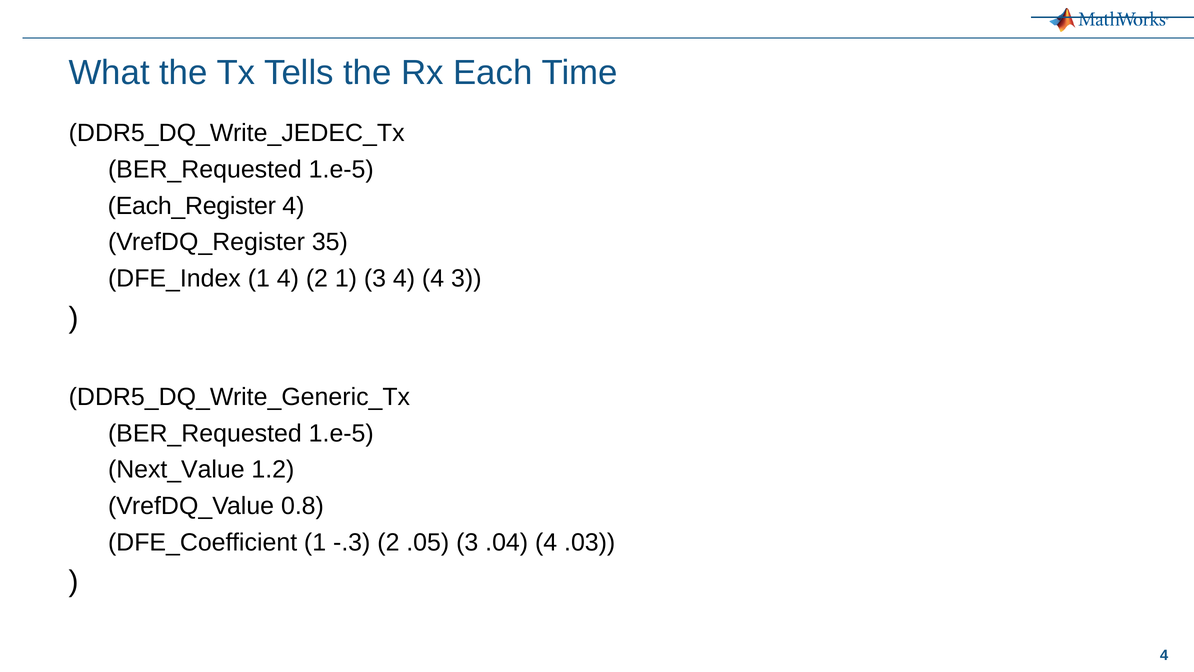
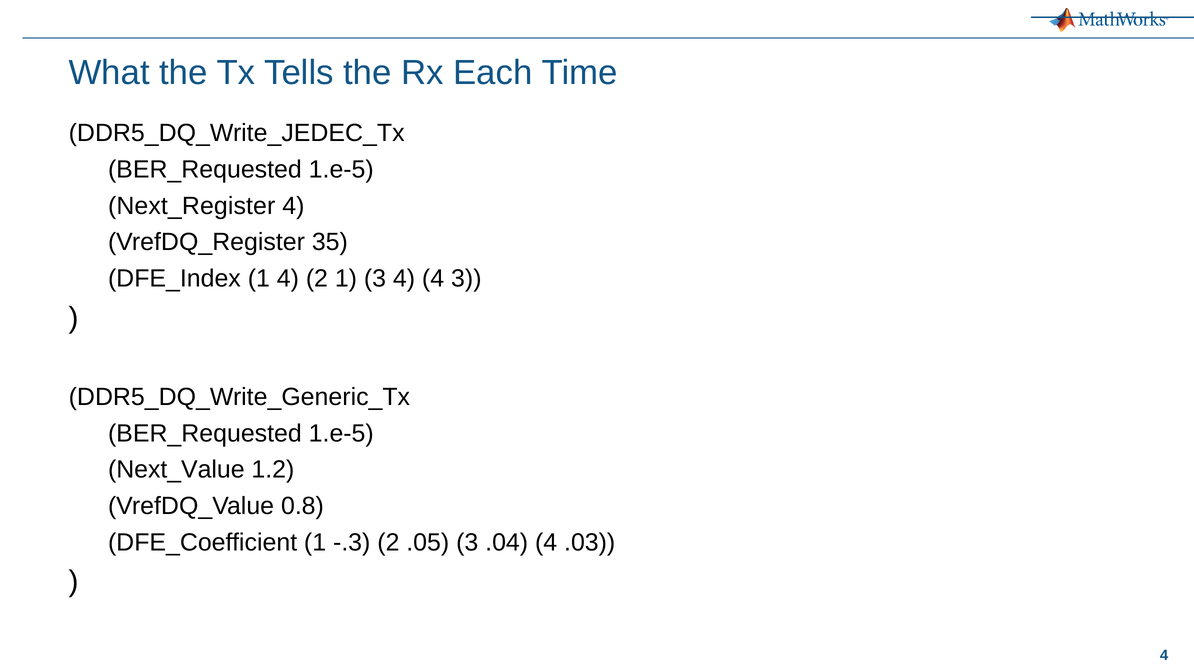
Each_Register: Each_Register -> Next_Register
